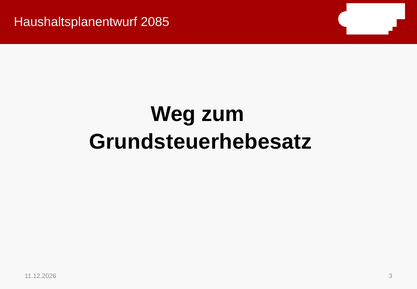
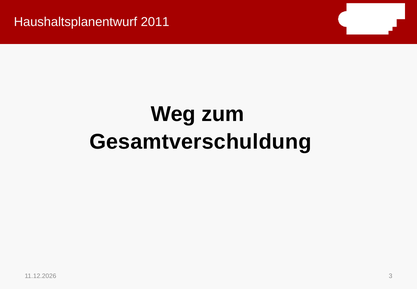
2085: 2085 -> 2011
Grundsteuerhebesatz: Grundsteuerhebesatz -> Gesamtverschuldung
